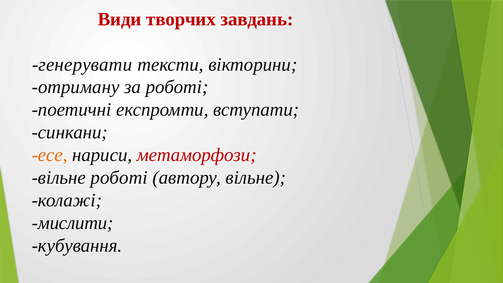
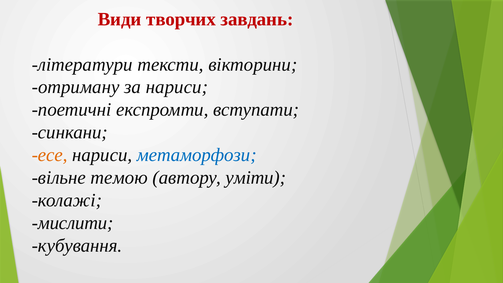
генерувати: генерувати -> літератури
за роботі: роботі -> нариси
метаморфози colour: red -> blue
вільне роботі: роботі -> темою
автору вільне: вільне -> уміти
